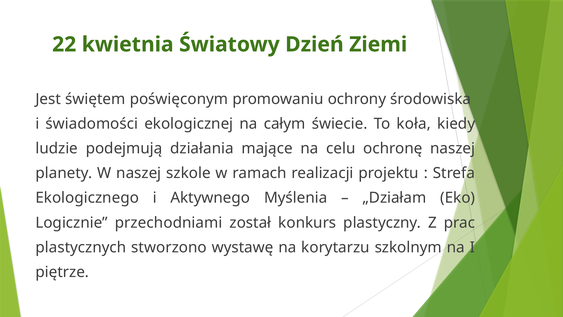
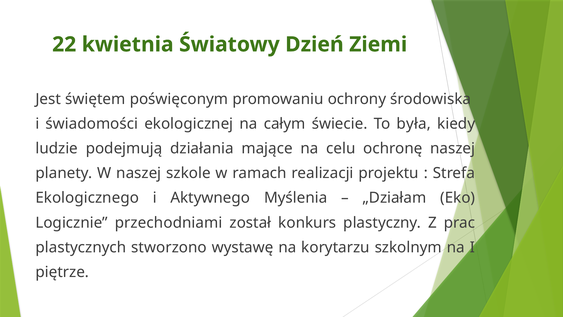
koła: koła -> była
